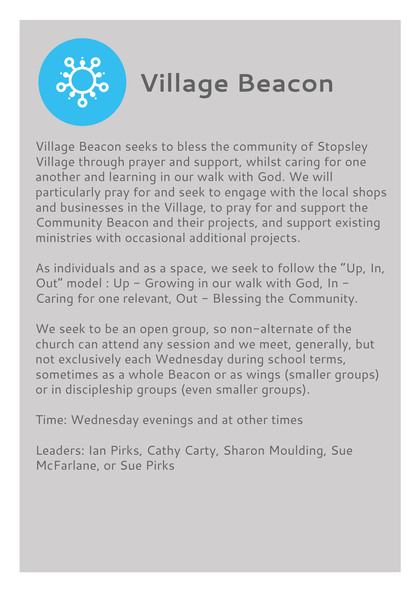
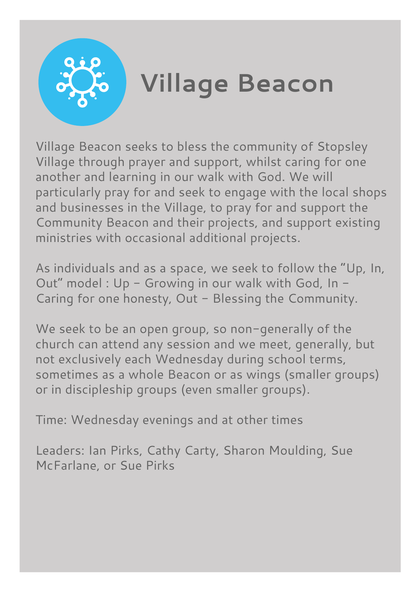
relevant: relevant -> honesty
non-alternate: non-alternate -> non-generally
